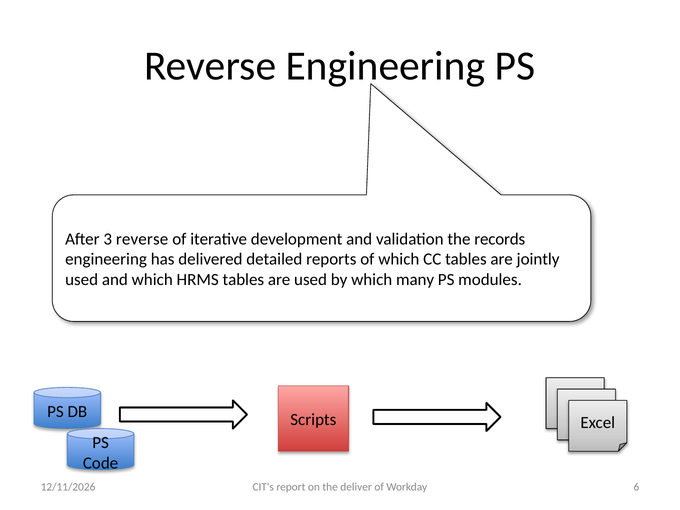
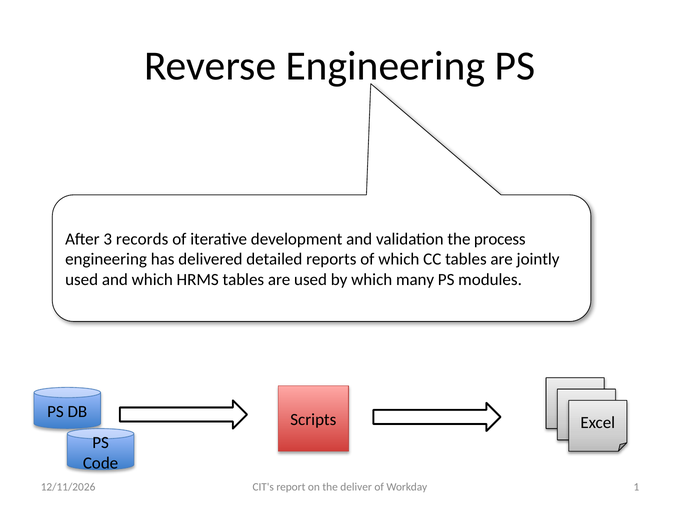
3 reverse: reverse -> records
records: records -> process
6: 6 -> 1
